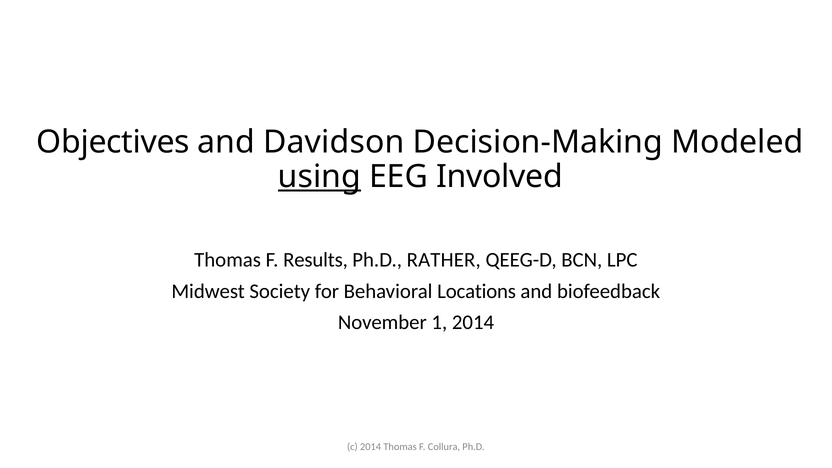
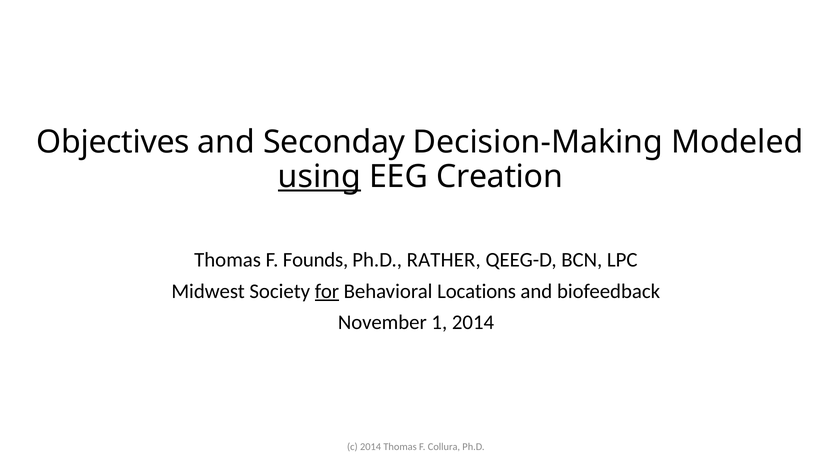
Davidson: Davidson -> Seconday
Involved: Involved -> Creation
Results: Results -> Founds
for underline: none -> present
